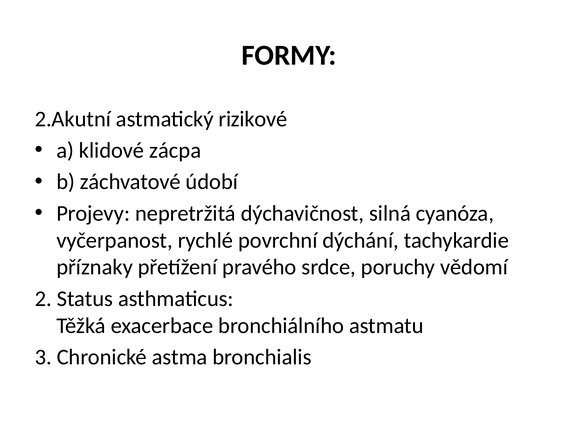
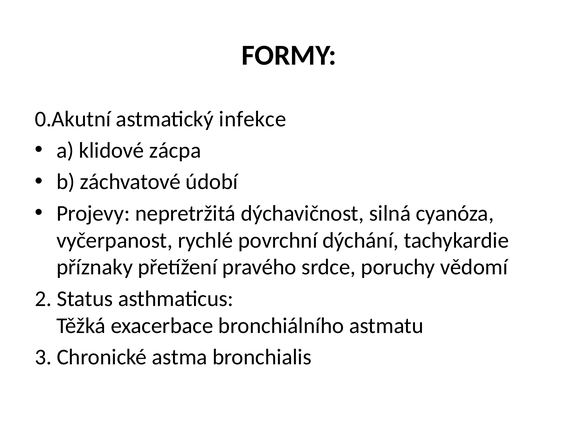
2.Akutní: 2.Akutní -> 0.Akutní
rizikové: rizikové -> infekce
